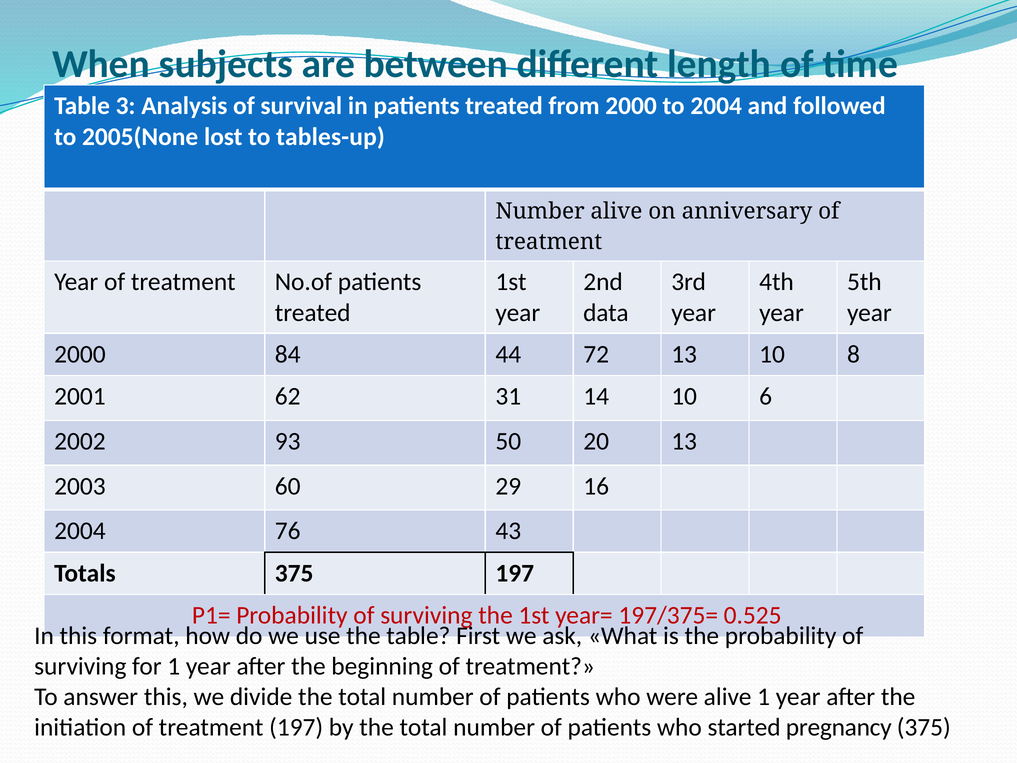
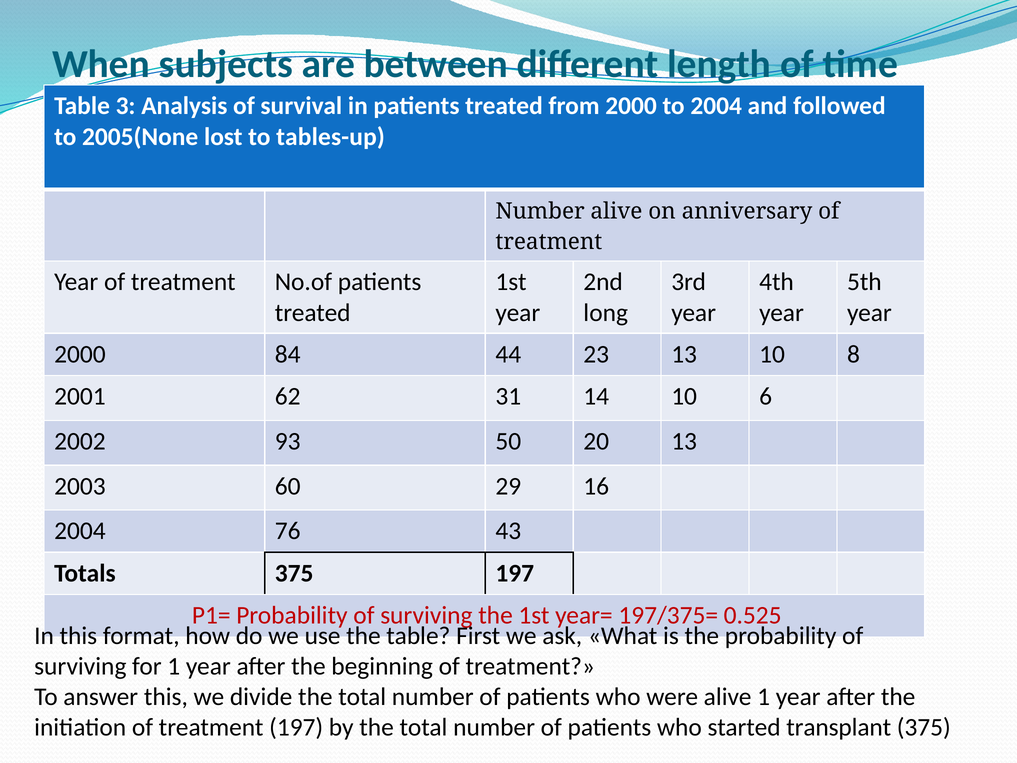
data: data -> long
72: 72 -> 23
pregnancy: pregnancy -> transplant
